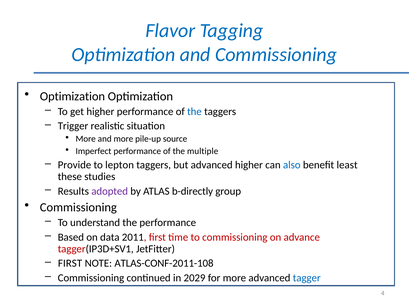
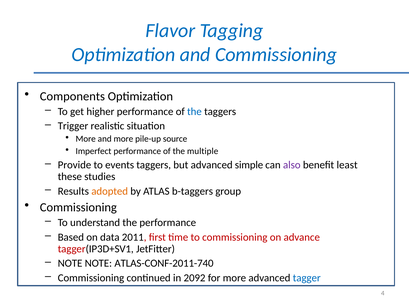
Optimization at (72, 96): Optimization -> Components
lepton: lepton -> events
advanced higher: higher -> simple
also colour: blue -> purple
adopted colour: purple -> orange
b-directly: b-directly -> b-taggers
FIRST at (70, 263): FIRST -> NOTE
ATLAS-CONF-2011-108: ATLAS-CONF-2011-108 -> ATLAS-CONF-2011-740
2029: 2029 -> 2092
